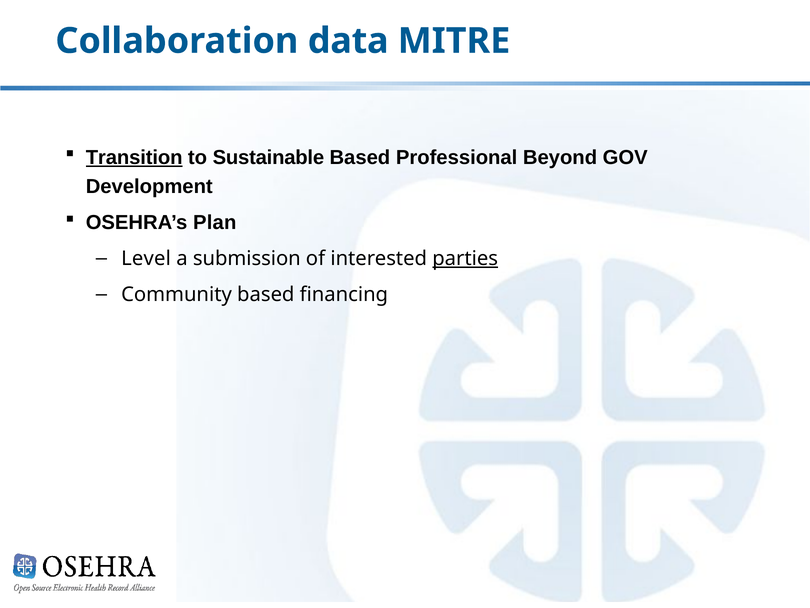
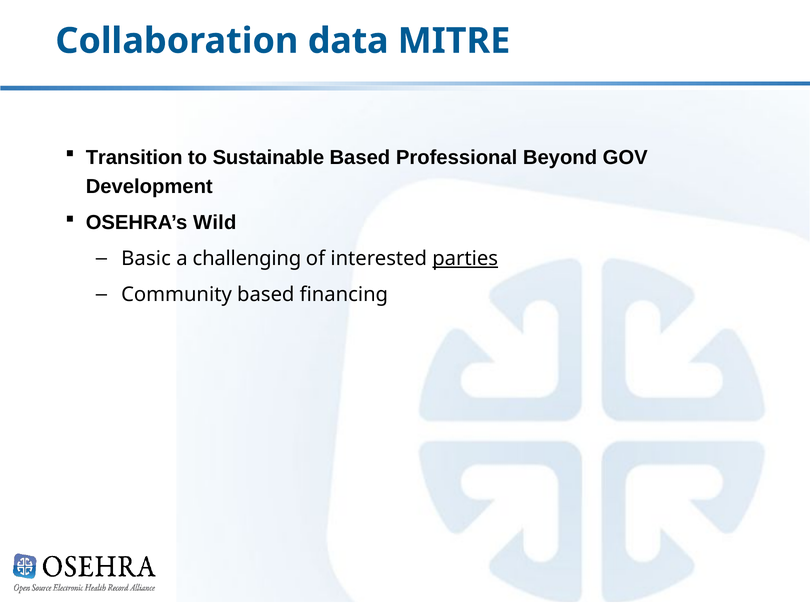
Transition underline: present -> none
Plan: Plan -> Wild
Level: Level -> Basic
submission: submission -> challenging
